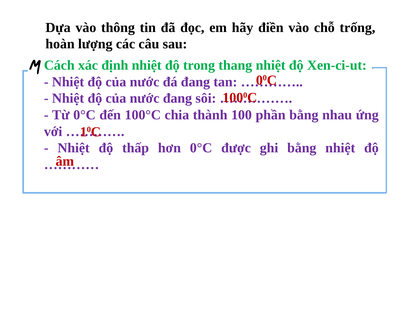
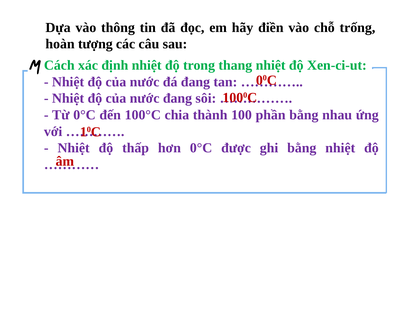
lượng: lượng -> tượng
